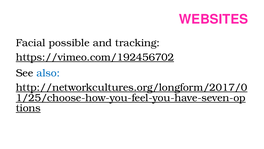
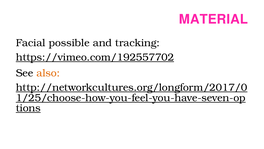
WEBSITES: WEBSITES -> MATERIAL
https://vimeo.com/192456702: https://vimeo.com/192456702 -> https://vimeo.com/192557702
also colour: blue -> orange
